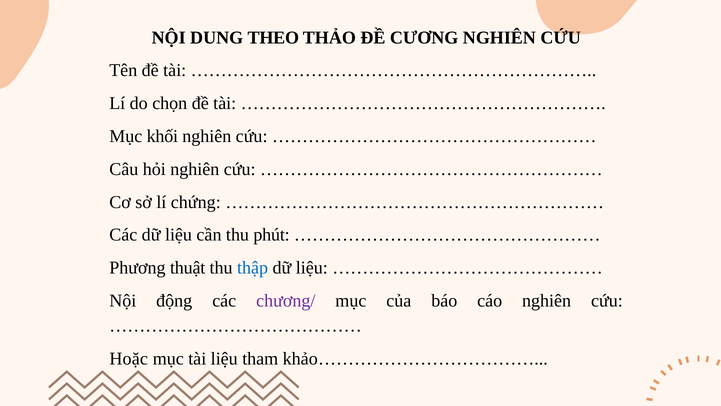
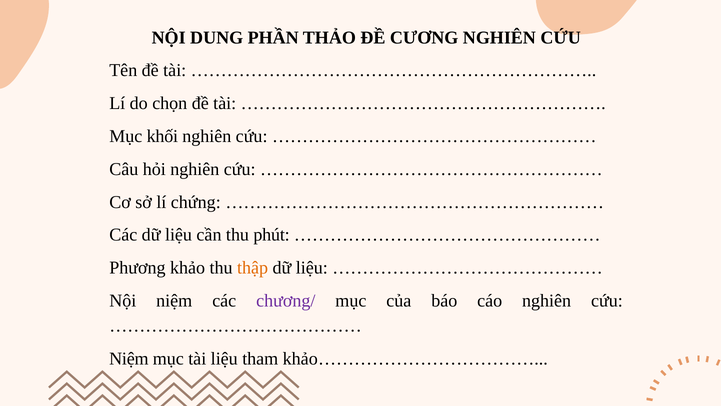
THEO: THEO -> PHẦN
thuật: thuật -> khảo
thập colour: blue -> orange
Nội động: động -> niệm
Hoặc at (129, 358): Hoặc -> Niệm
